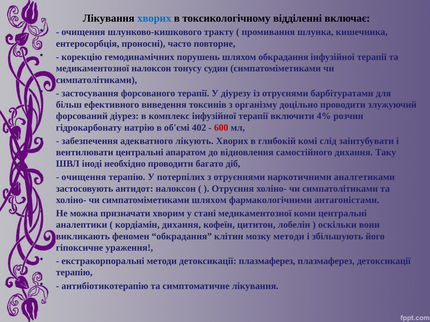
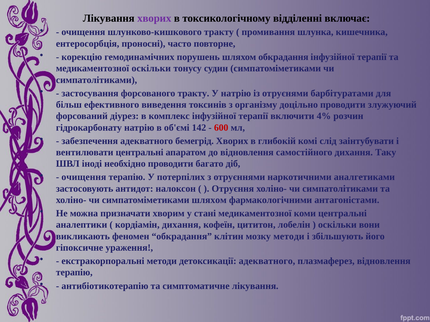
хворих at (154, 18) colour: blue -> purple
медикаментозної налоксон: налоксон -> оскільки
форсованого терапії: терапії -> тракту
У діурезу: діурезу -> натрію
402: 402 -> 142
лікують: лікують -> бемегрід
детоксикації плазмаферез: плазмаферез -> адекватного
плазмаферез детоксикації: детоксикації -> відновлення
